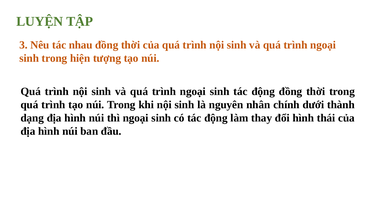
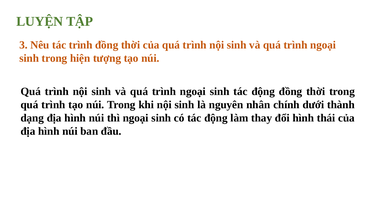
tác nhau: nhau -> trình
